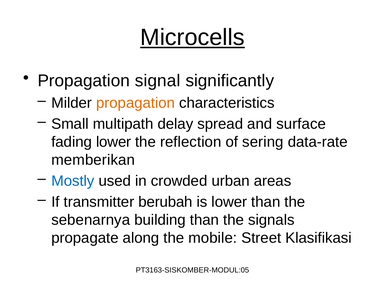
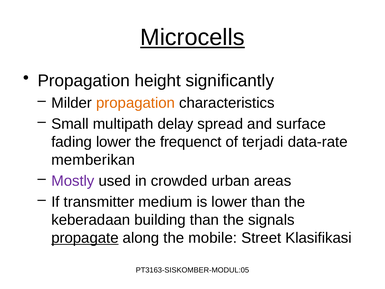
signal: signal -> height
reflection: reflection -> frequenct
sering: sering -> terjadi
Mostly colour: blue -> purple
berubah: berubah -> medium
sebenarnya: sebenarnya -> keberadaan
propagate underline: none -> present
